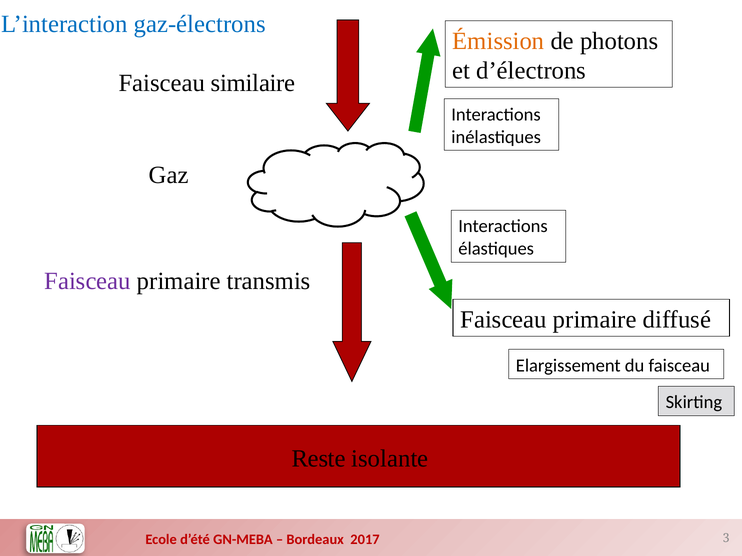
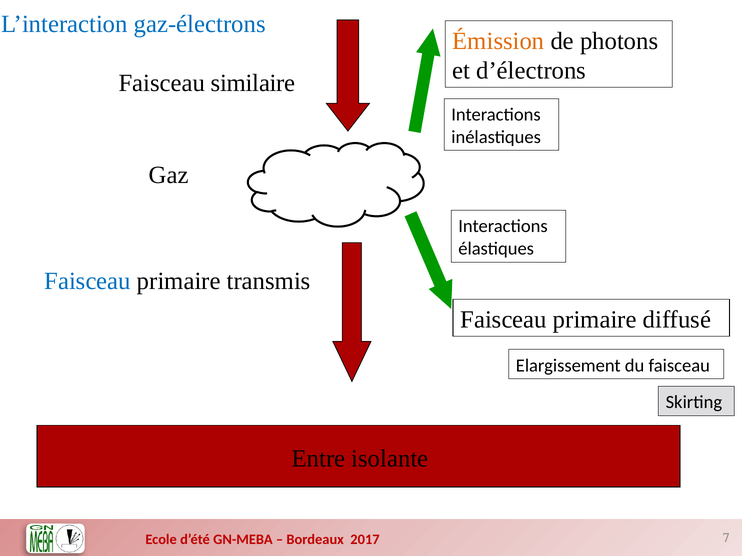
Faisceau at (88, 281) colour: purple -> blue
Reste: Reste -> Entre
3: 3 -> 7
